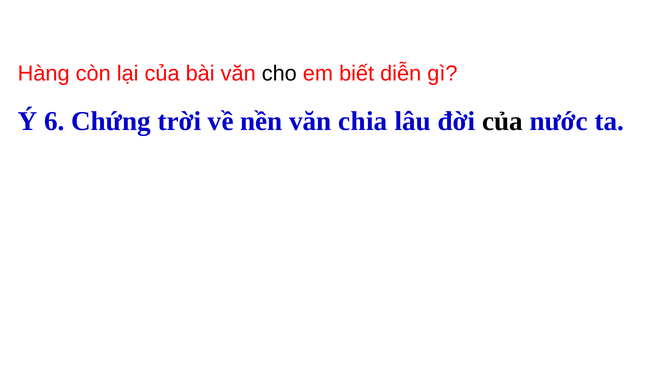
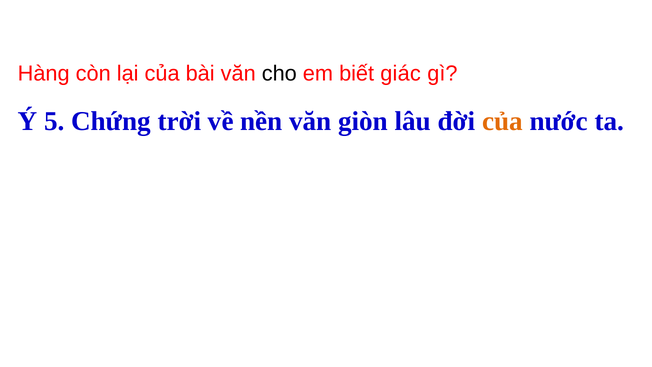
diễn: diễn -> giác
6: 6 -> 5
chia: chia -> giòn
của at (502, 121) colour: black -> orange
